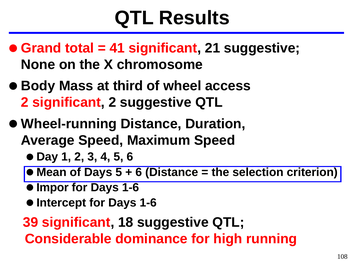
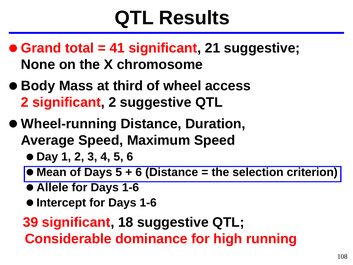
Impor: Impor -> Allele
